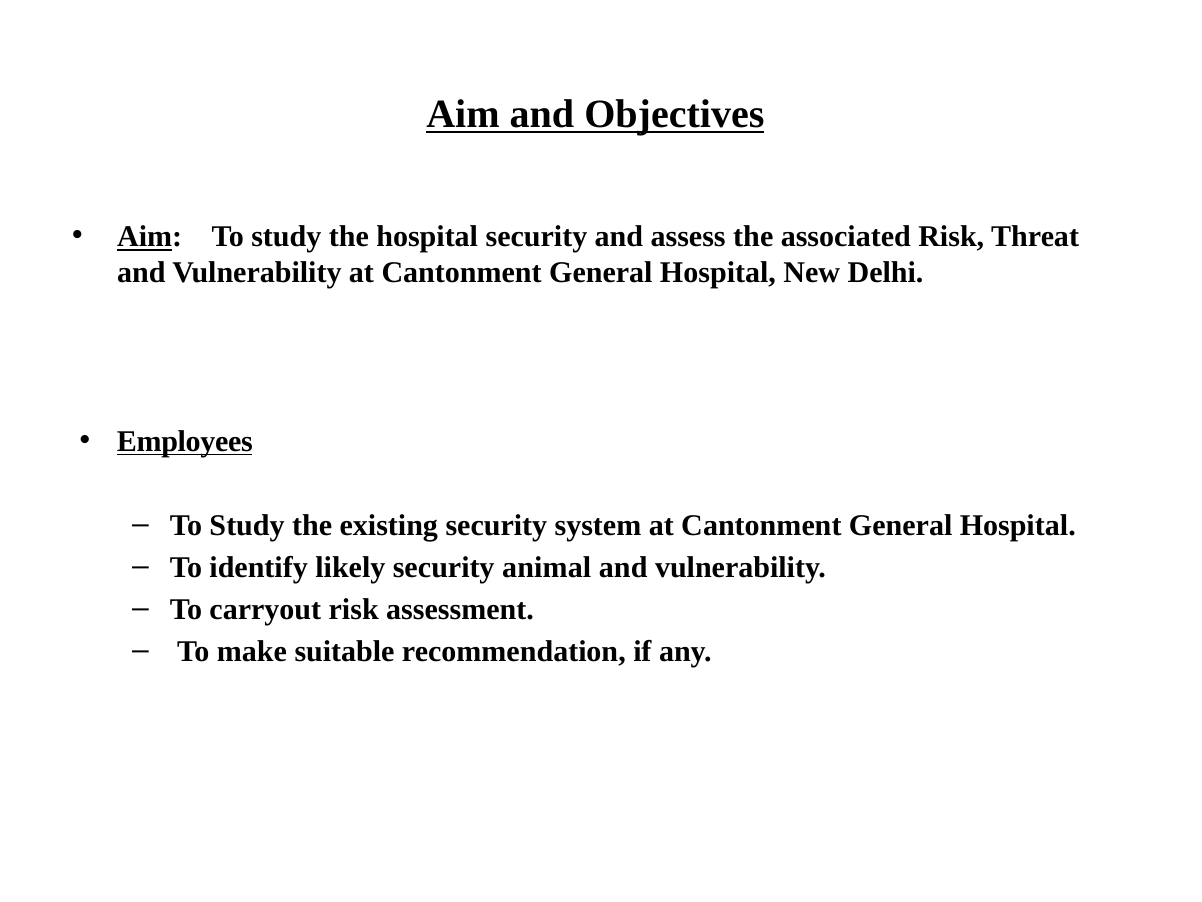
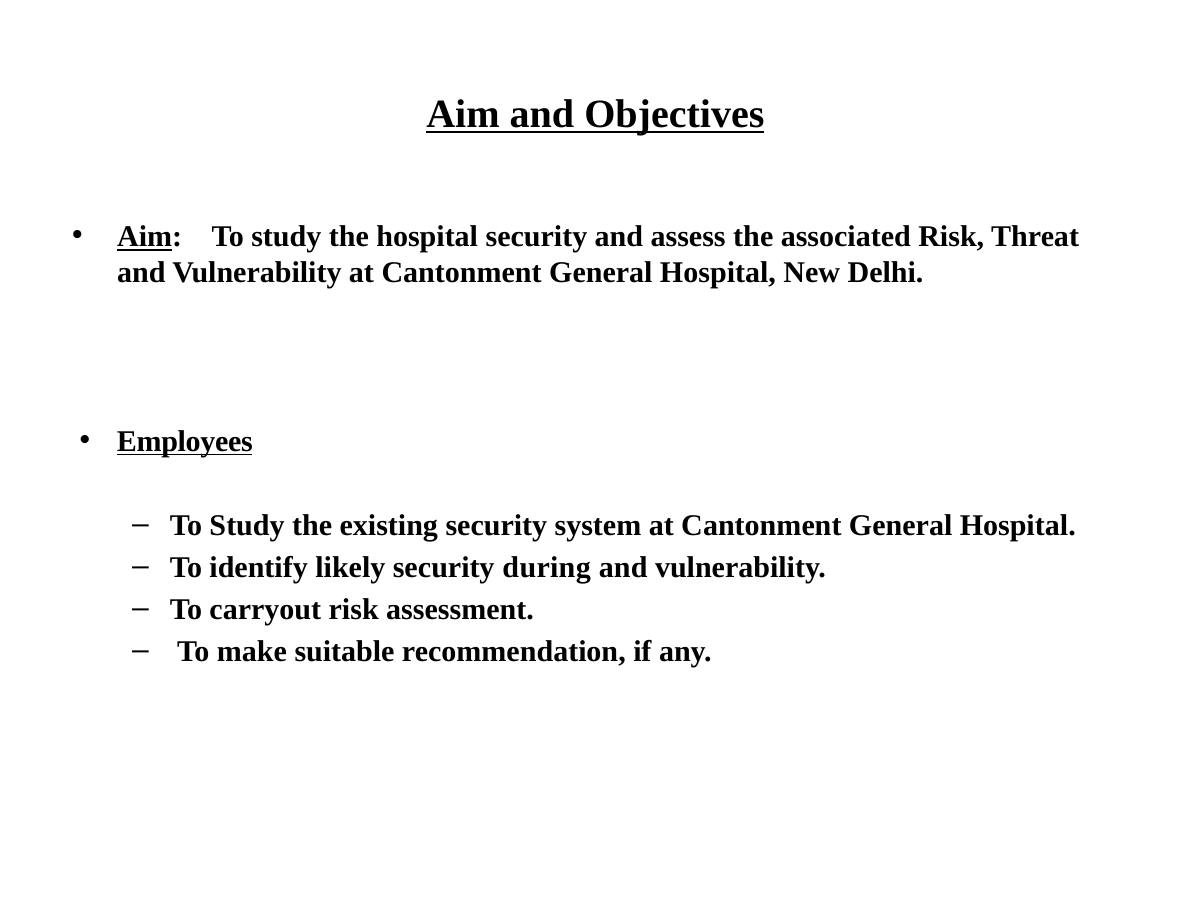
animal: animal -> during
